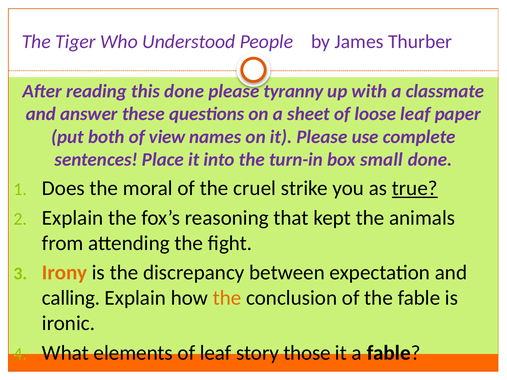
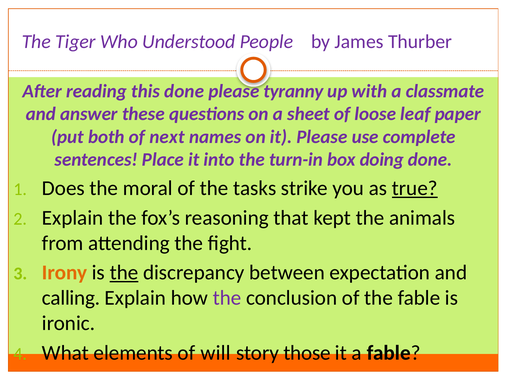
view: view -> next
small: small -> doing
cruel: cruel -> tasks
the at (124, 273) underline: none -> present
the at (227, 298) colour: orange -> purple
of leaf: leaf -> will
